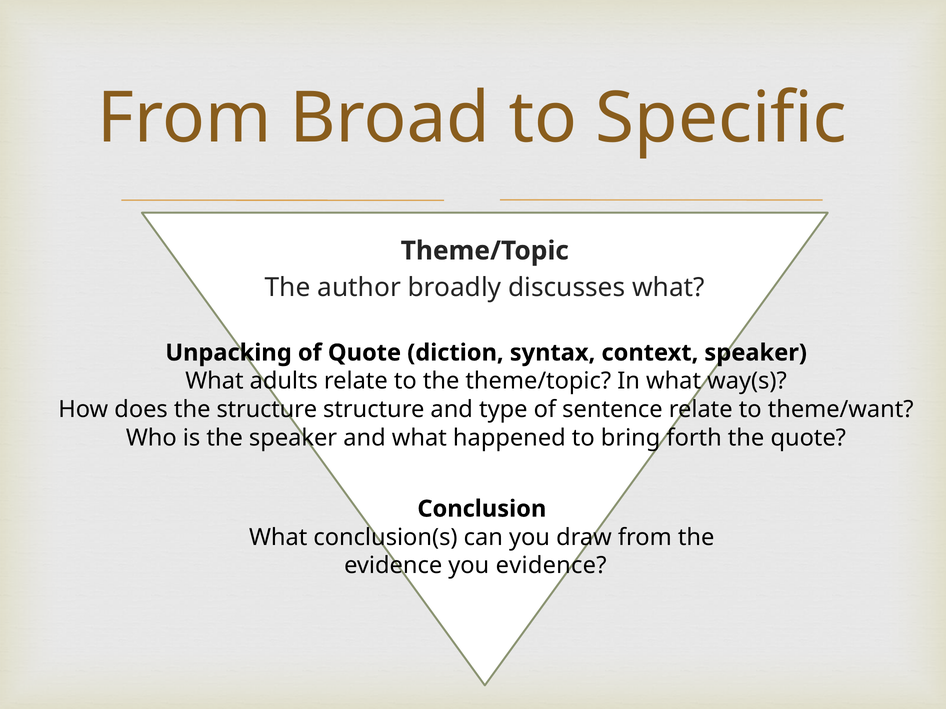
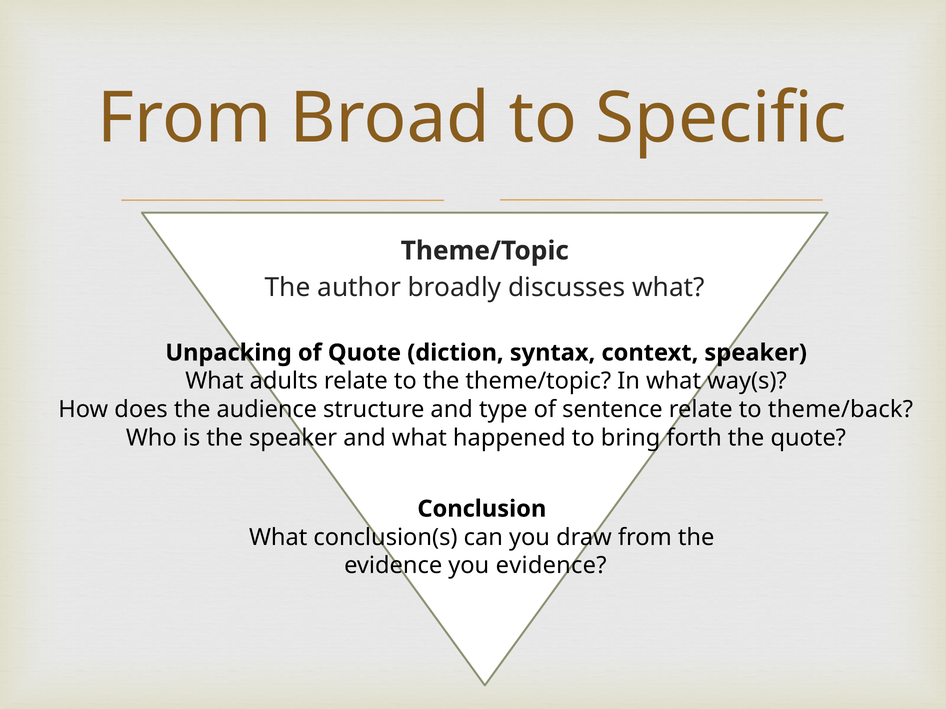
the structure: structure -> audience
theme/want: theme/want -> theme/back
